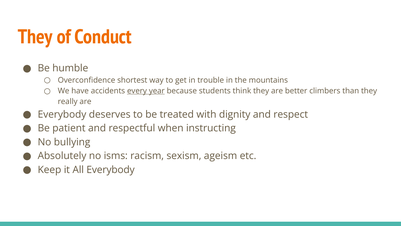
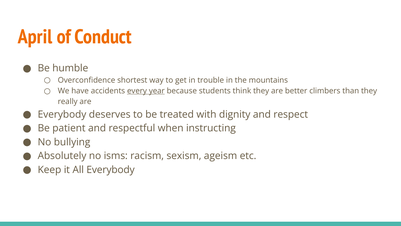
They at (35, 37): They -> April
